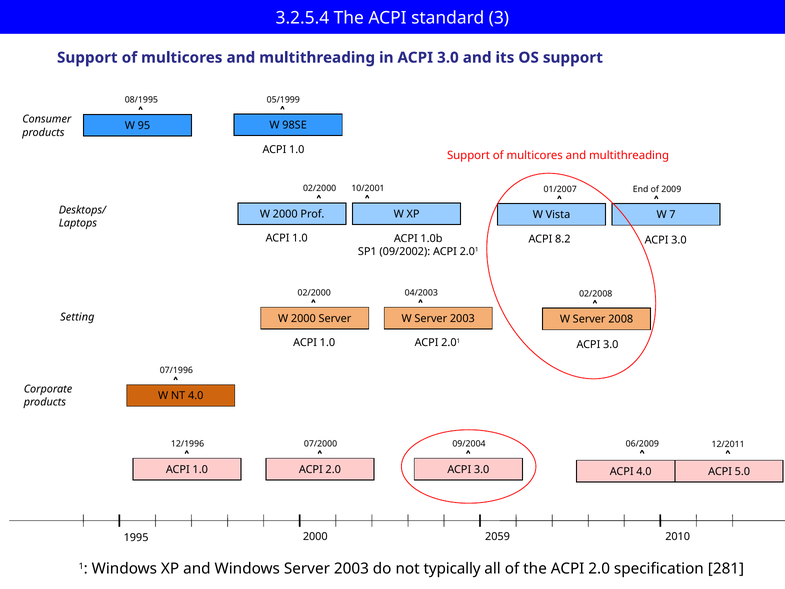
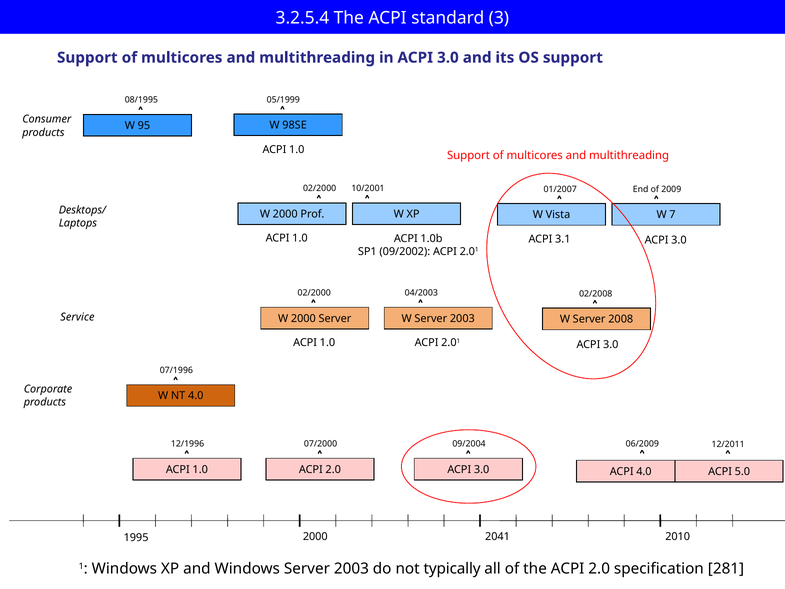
8.2: 8.2 -> 3.1
Setting: Setting -> Service
2059: 2059 -> 2041
